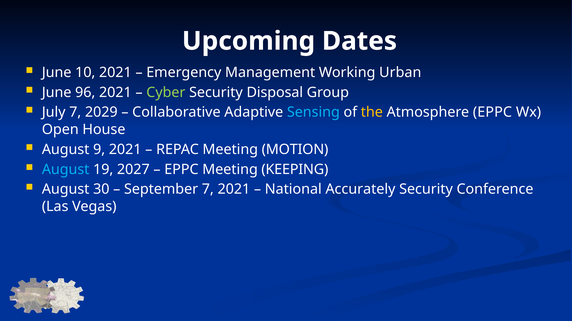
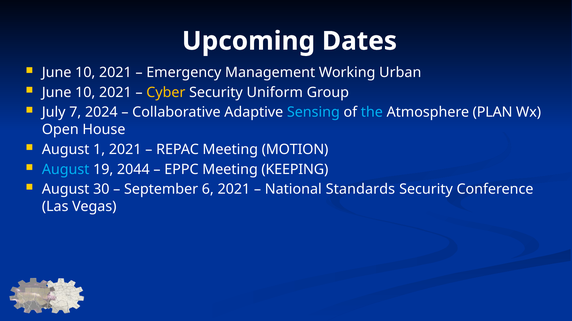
96 at (85, 93): 96 -> 10
Cyber colour: light green -> yellow
Disposal: Disposal -> Uniform
2029: 2029 -> 2024
the colour: yellow -> light blue
Atmosphere EPPC: EPPC -> PLAN
9: 9 -> 1
2027: 2027 -> 2044
September 7: 7 -> 6
Accurately: Accurately -> Standards
